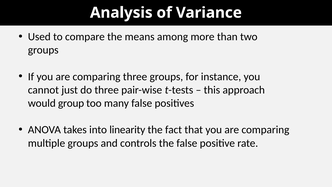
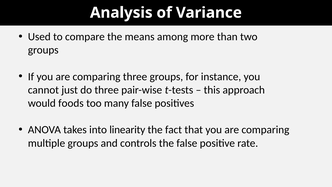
group: group -> foods
